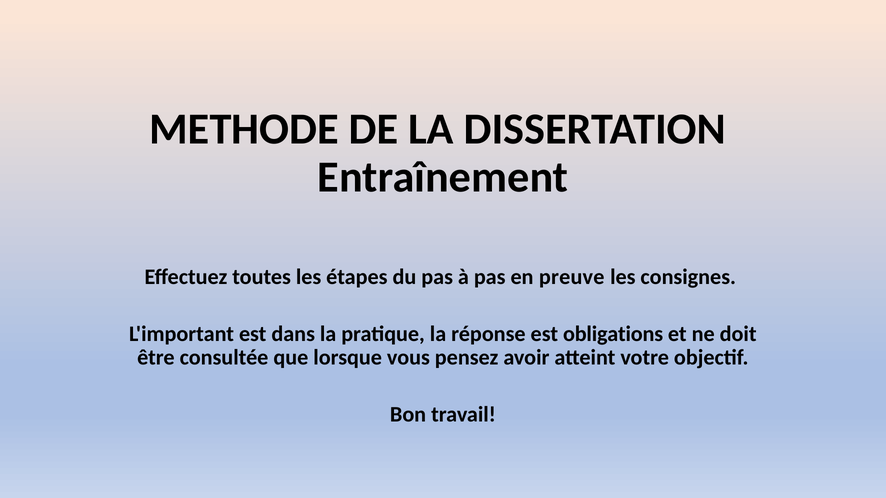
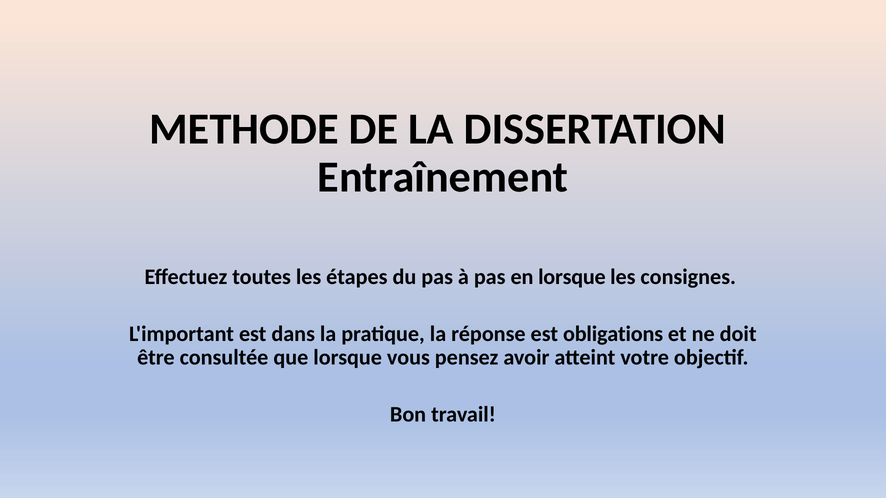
en preuve: preuve -> lorsque
